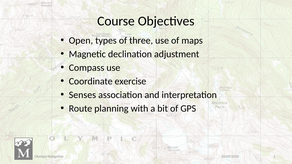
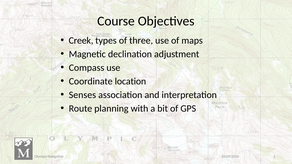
Open: Open -> Creek
exercise: exercise -> location
